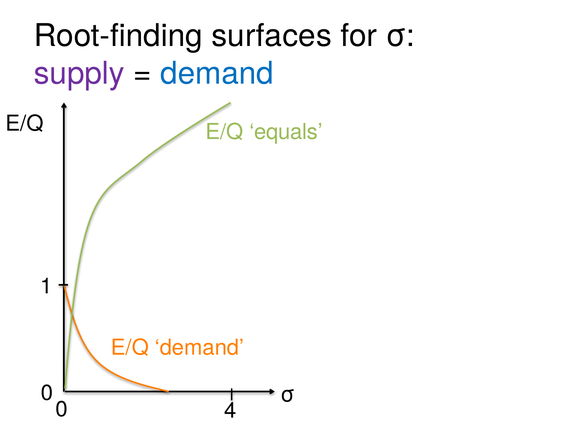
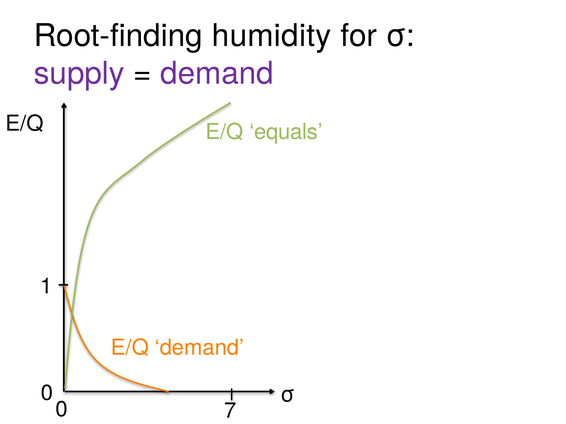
surfaces: surfaces -> humidity
demand at (217, 73) colour: blue -> purple
4: 4 -> 7
